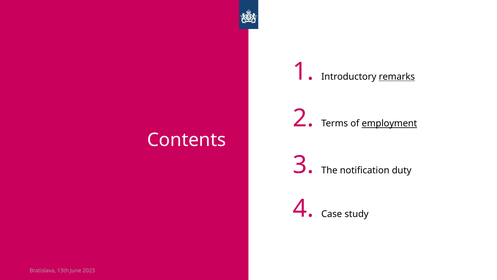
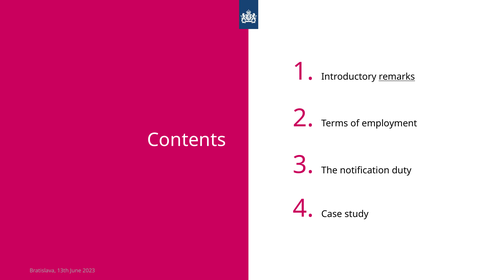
employment underline: present -> none
